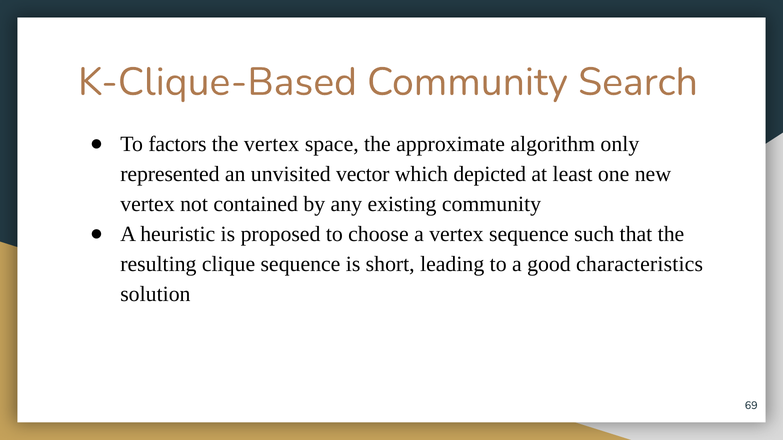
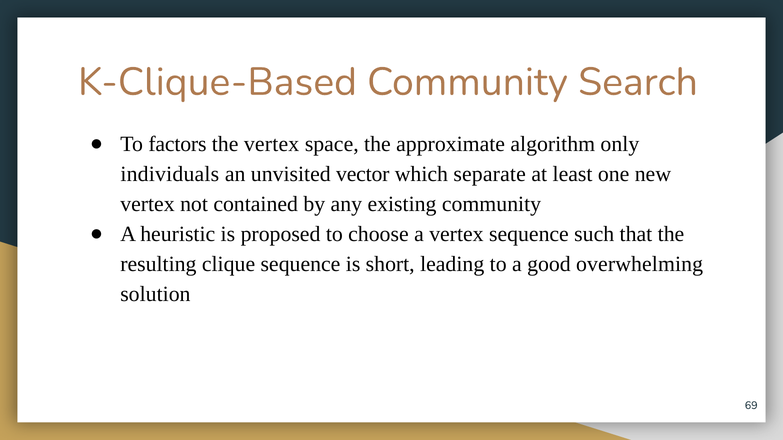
represented: represented -> individuals
depicted: depicted -> separate
characteristics: characteristics -> overwhelming
